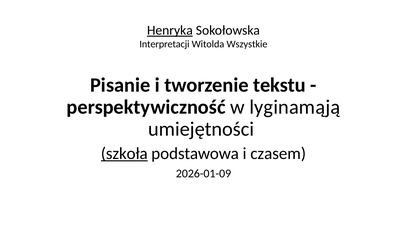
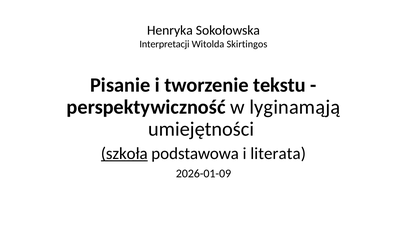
Henryka underline: present -> none
Wszystkie: Wszystkie -> Skirtingos
czasem: czasem -> literata
